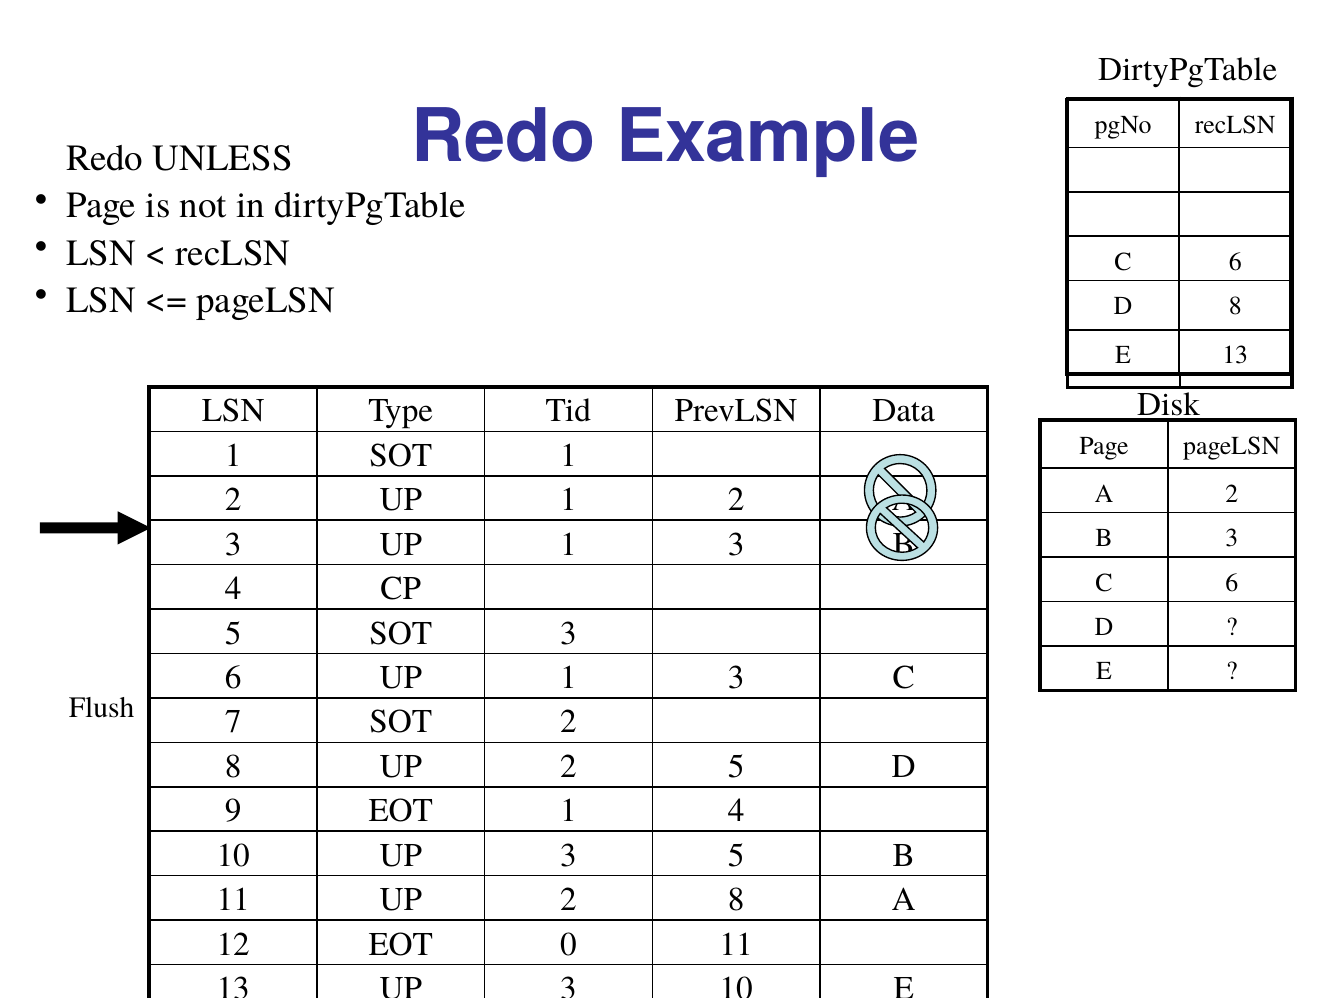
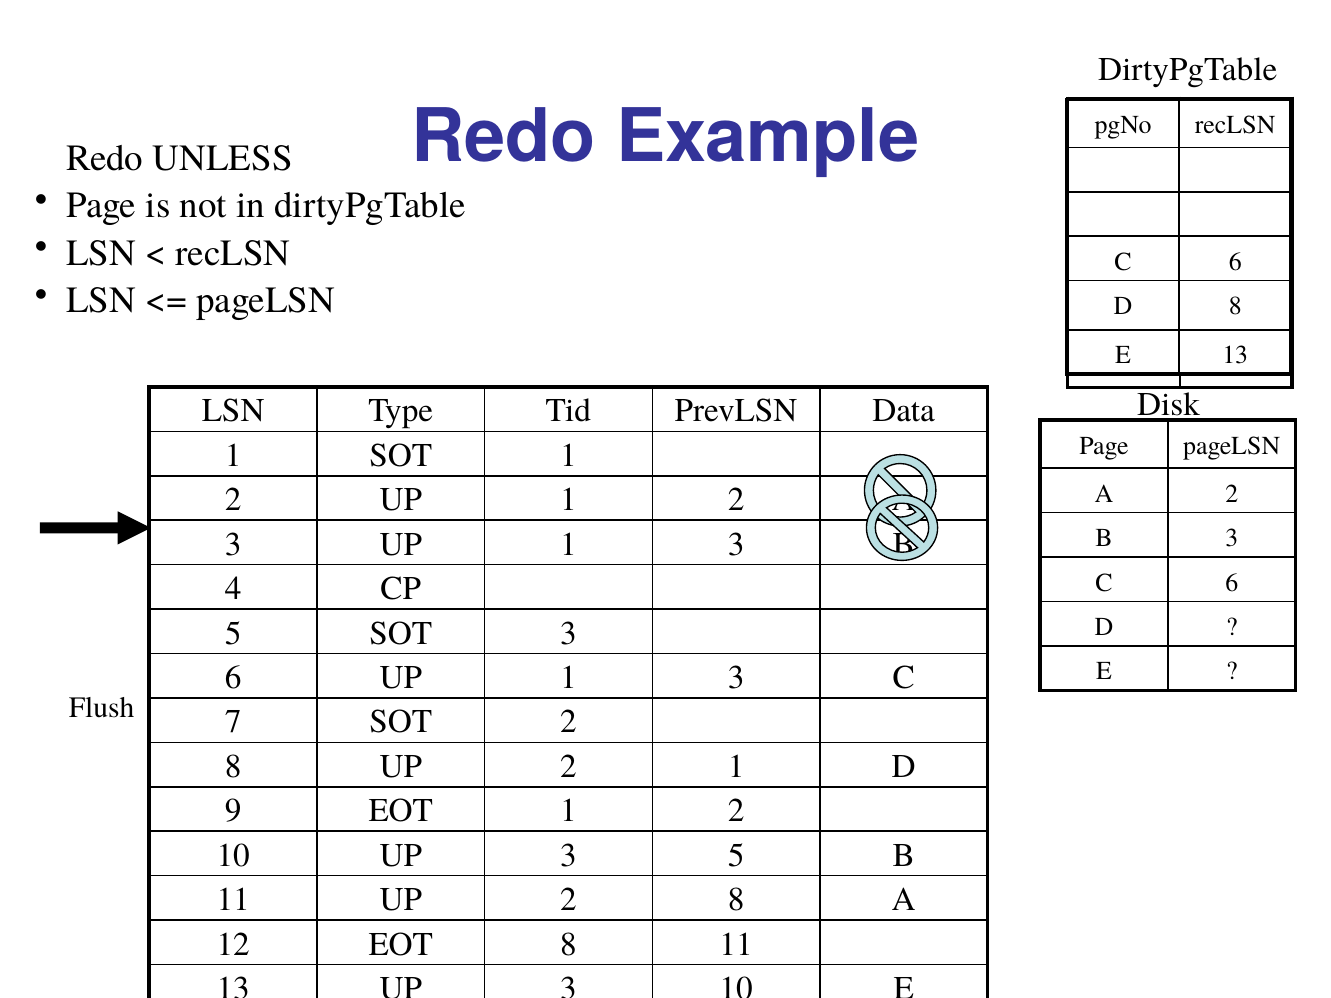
2 5: 5 -> 1
EOT 1 4: 4 -> 2
EOT 0: 0 -> 8
